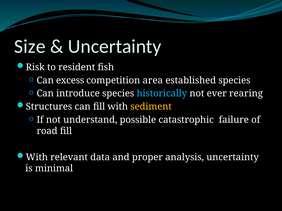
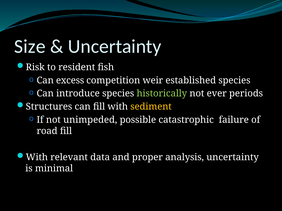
area: area -> weir
historically colour: light blue -> light green
rearing: rearing -> periods
understand: understand -> unimpeded
